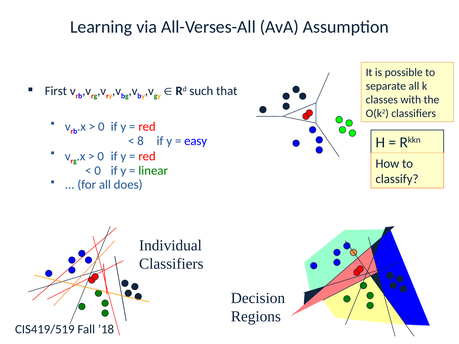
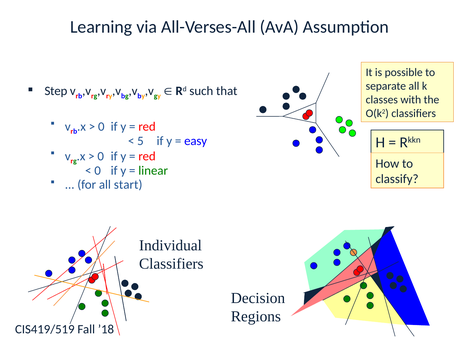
First: First -> Step
8: 8 -> 5
does: does -> start
